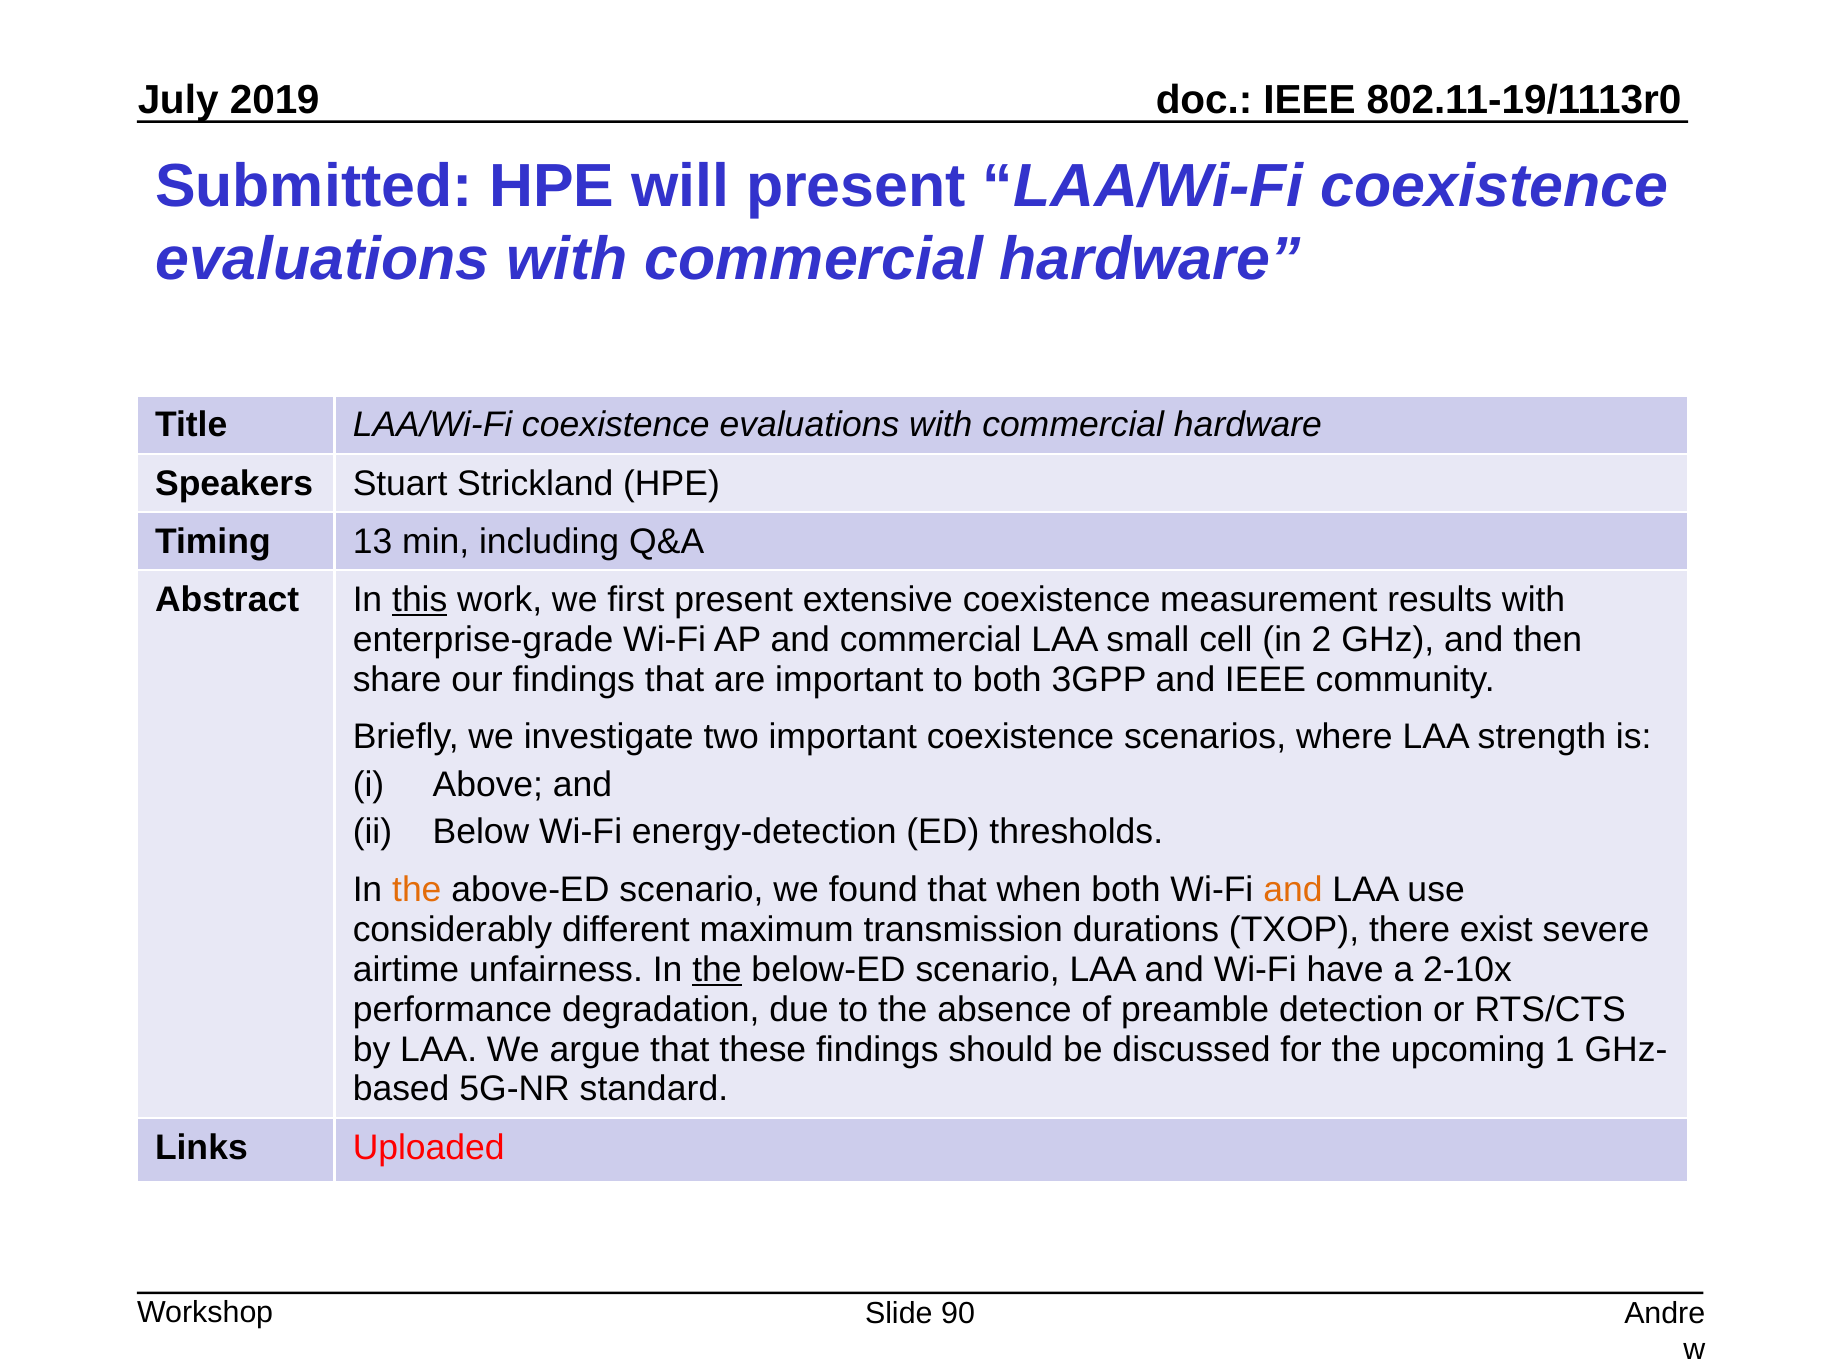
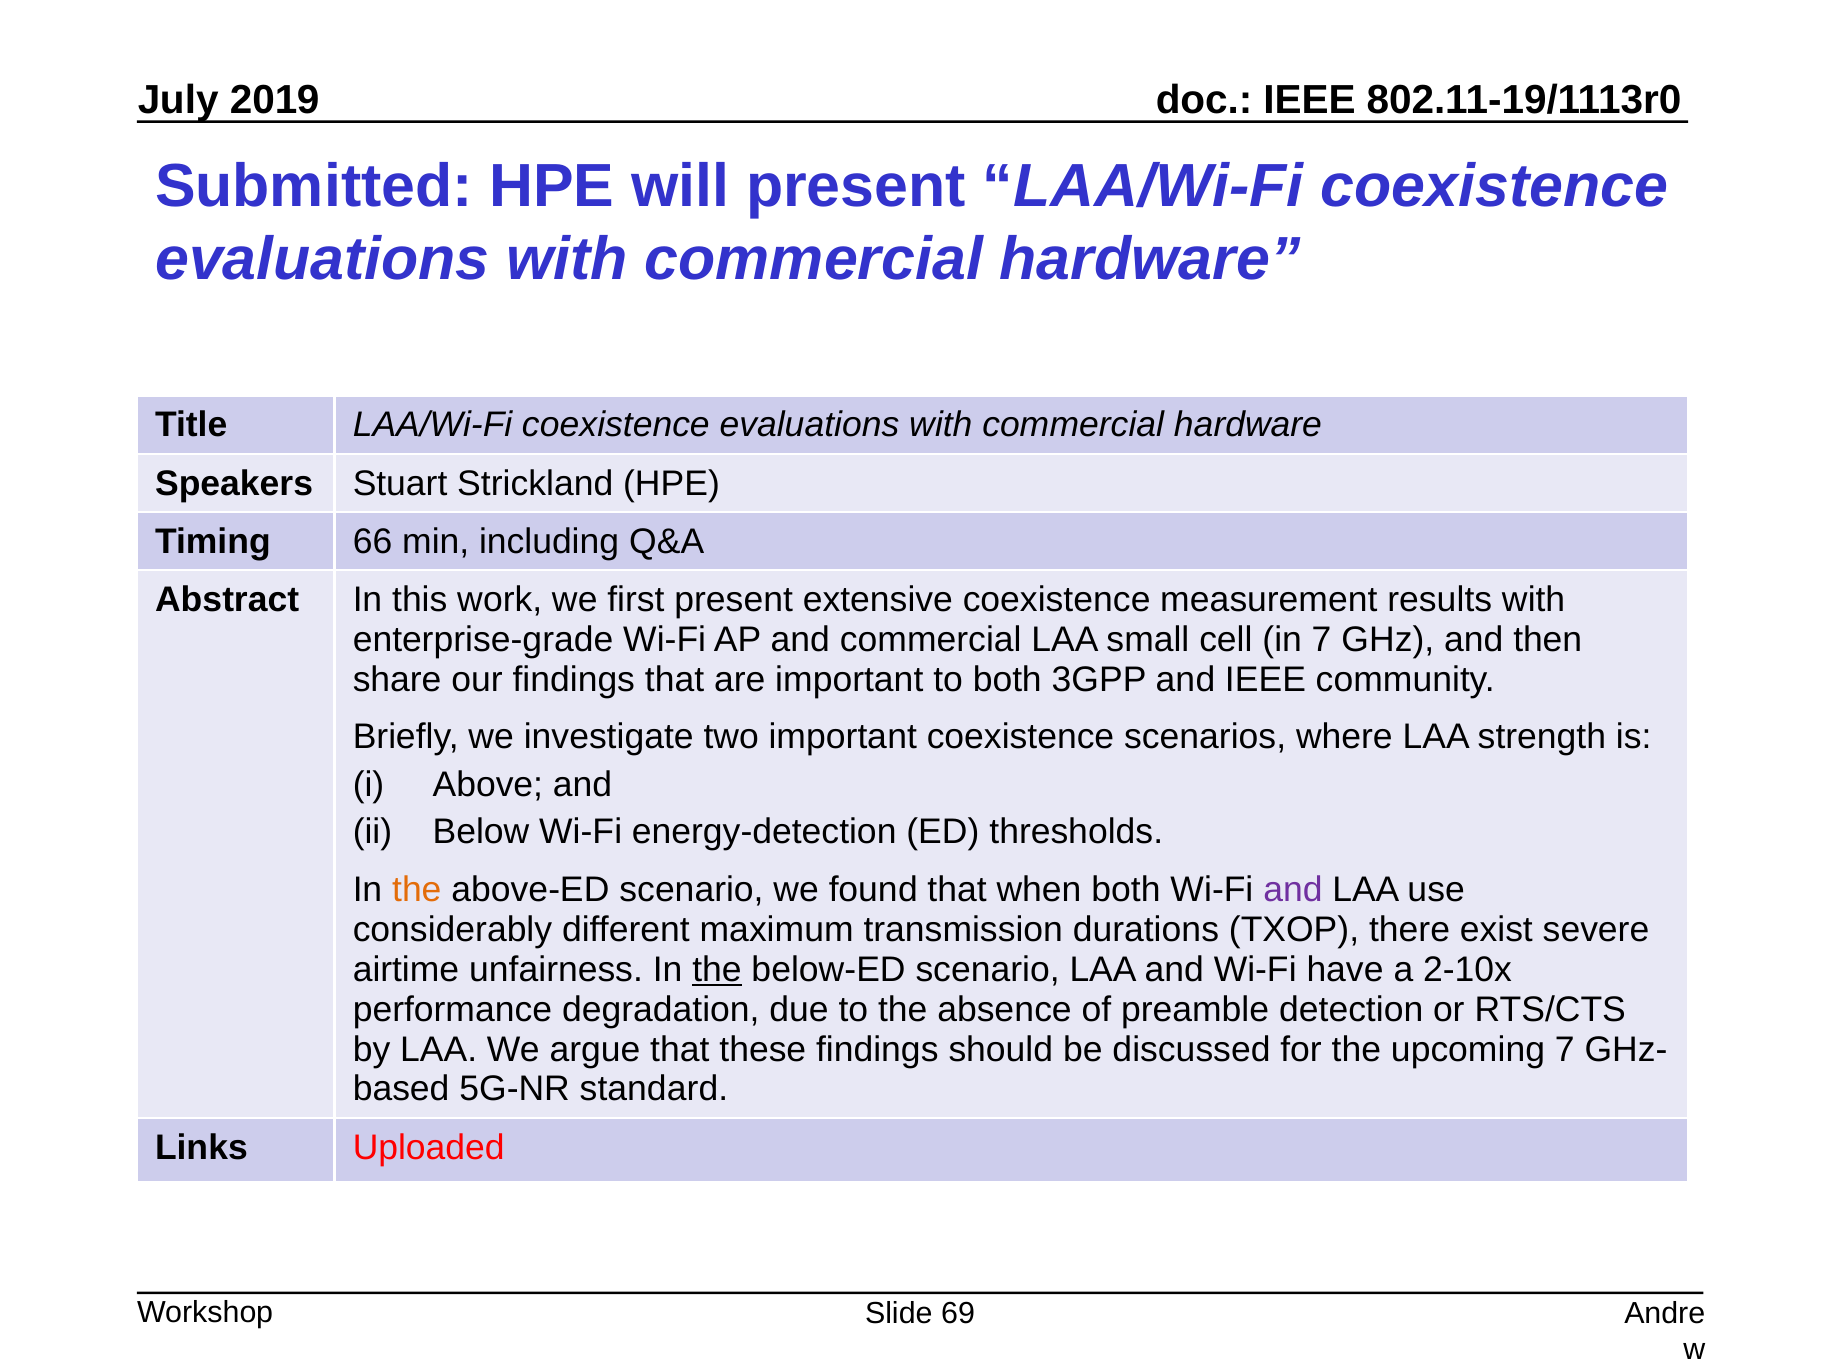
13: 13 -> 66
this underline: present -> none
in 2: 2 -> 7
and at (1293, 890) colour: orange -> purple
upcoming 1: 1 -> 7
90: 90 -> 69
